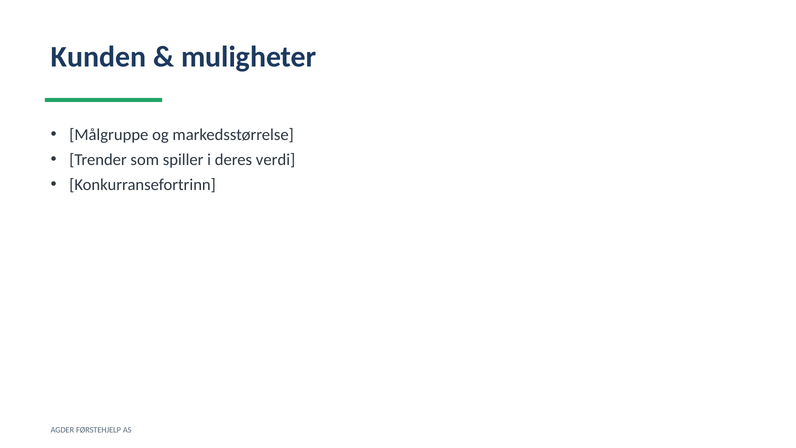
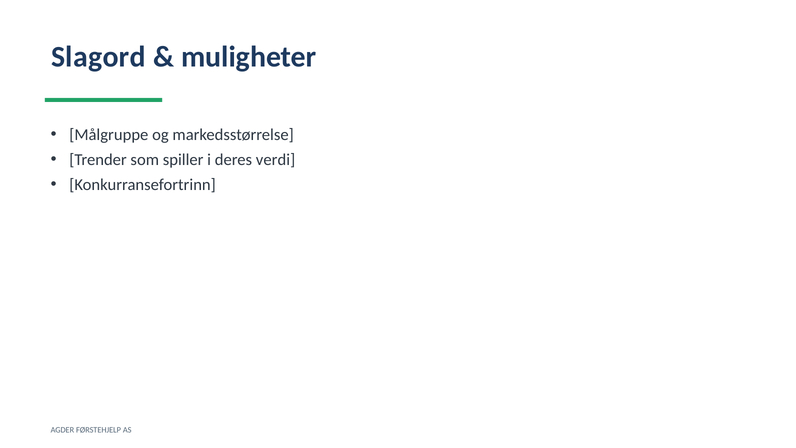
Kunden: Kunden -> Slagord
